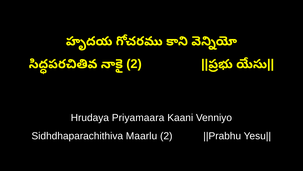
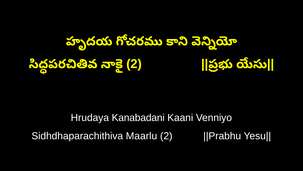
Priyamaara: Priyamaara -> Kanabadani
